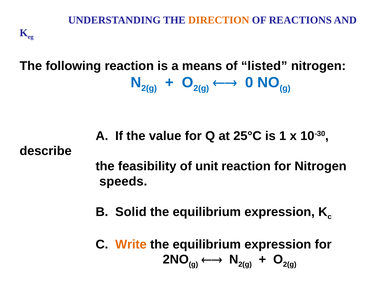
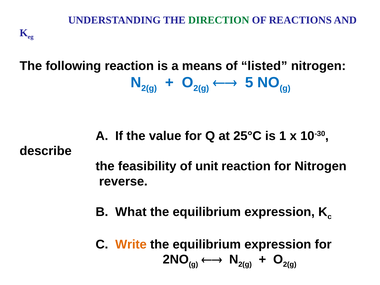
DIRECTION colour: orange -> green
0: 0 -> 5
speeds: speeds -> reverse
Solid: Solid -> What
